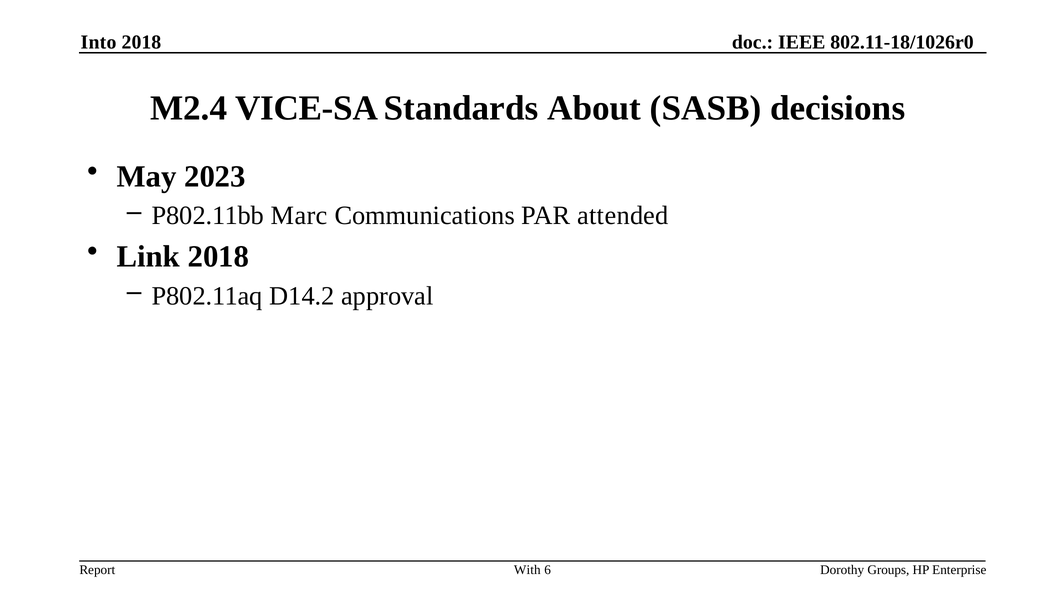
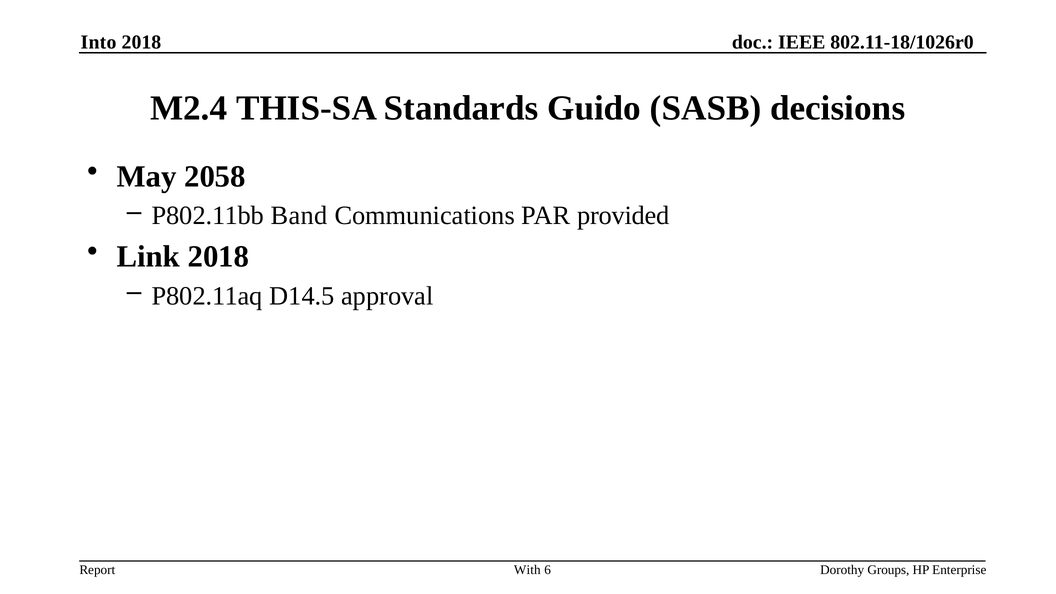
VICE-SA: VICE-SA -> THIS-SA
About: About -> Guido
2023: 2023 -> 2058
Marc: Marc -> Band
attended: attended -> provided
D14.2: D14.2 -> D14.5
